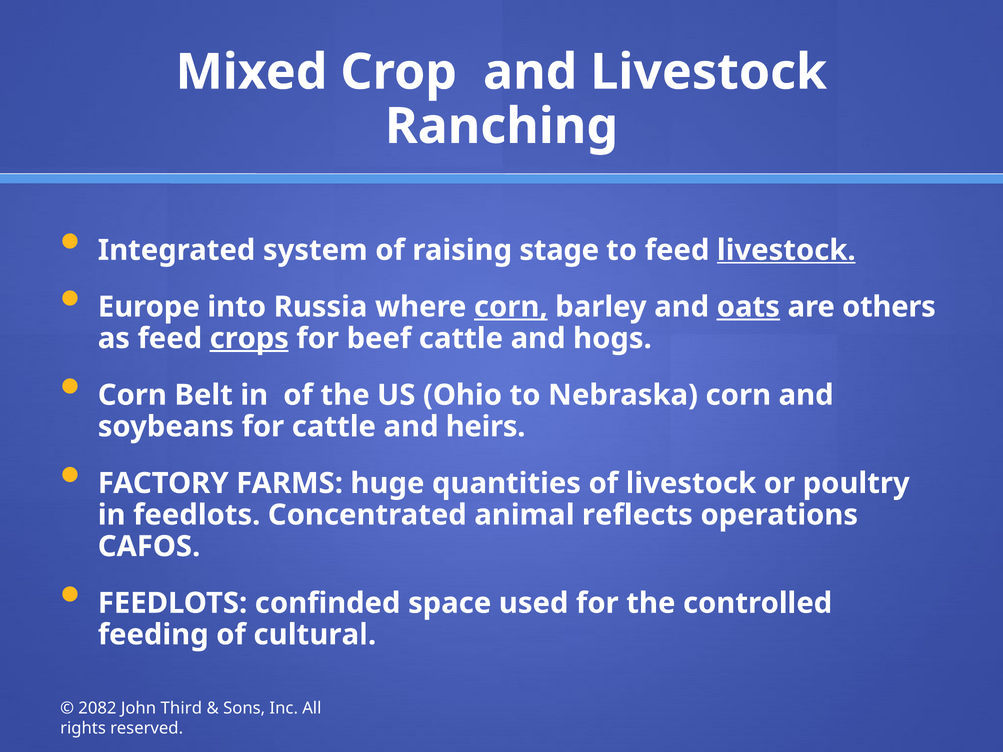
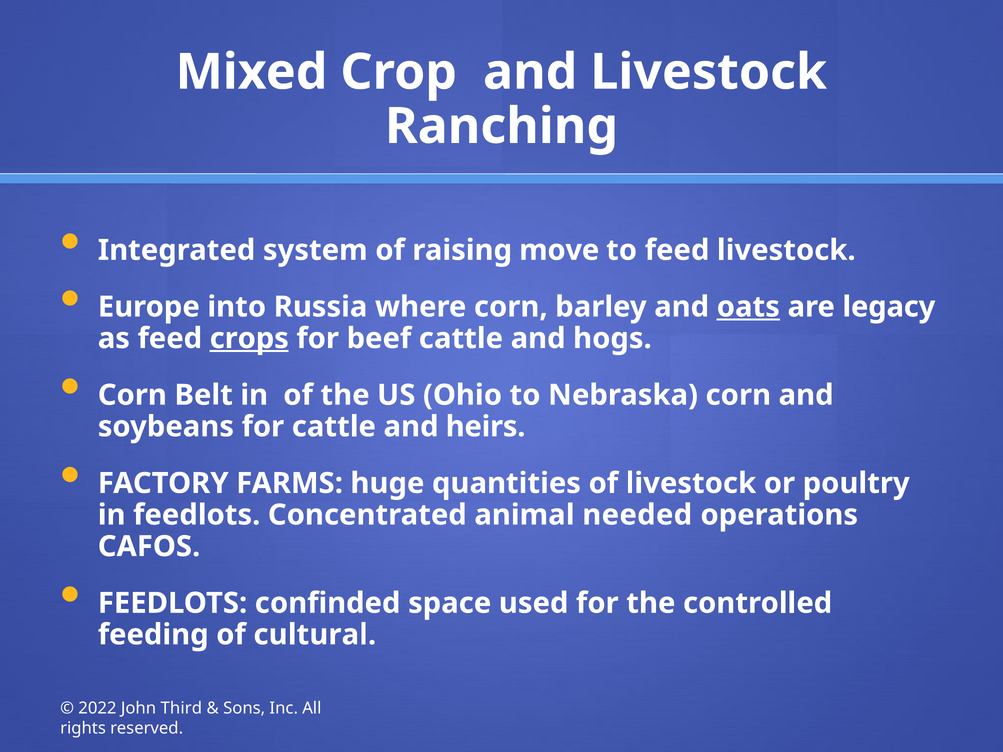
stage: stage -> move
livestock at (786, 250) underline: present -> none
corn at (511, 307) underline: present -> none
others: others -> legacy
reflects: reflects -> needed
2082: 2082 -> 2022
